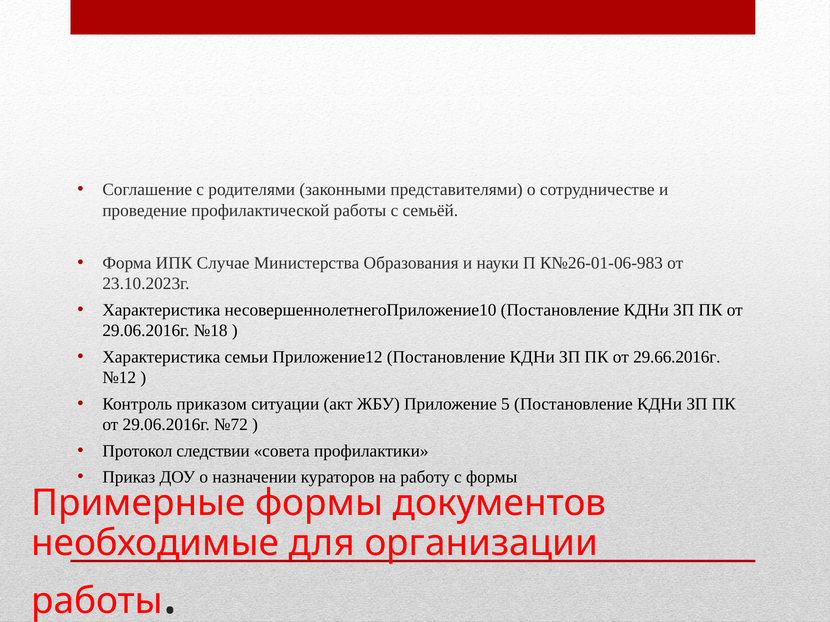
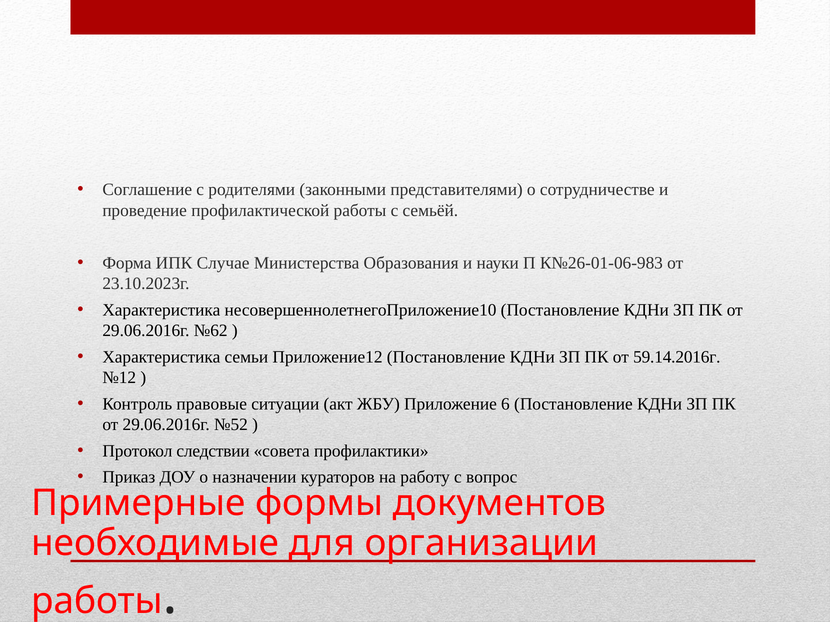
№18: №18 -> №62
29.66.2016г: 29.66.2016г -> 59.14.2016г
приказом: приказом -> правовые
5: 5 -> 6
№72: №72 -> №52
с формы: формы -> вопрос
